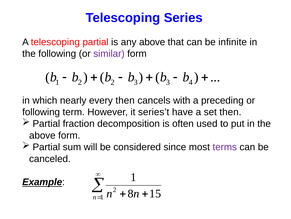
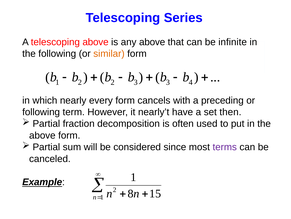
telescoping partial: partial -> above
similar colour: purple -> orange
every then: then -> form
series’t: series’t -> nearly’t
